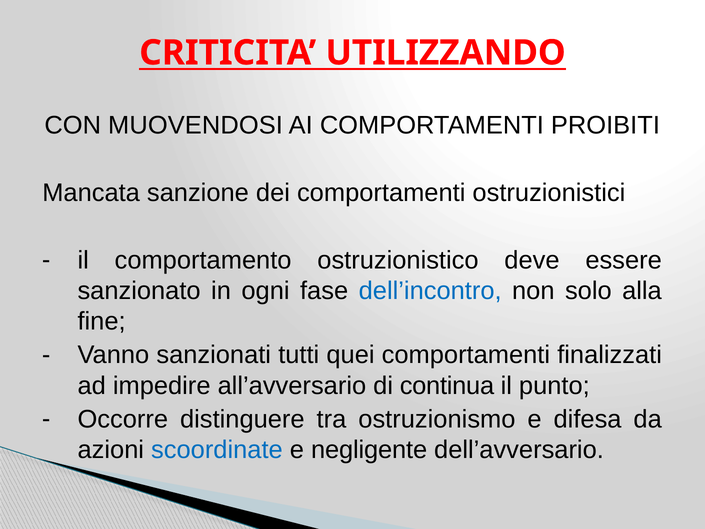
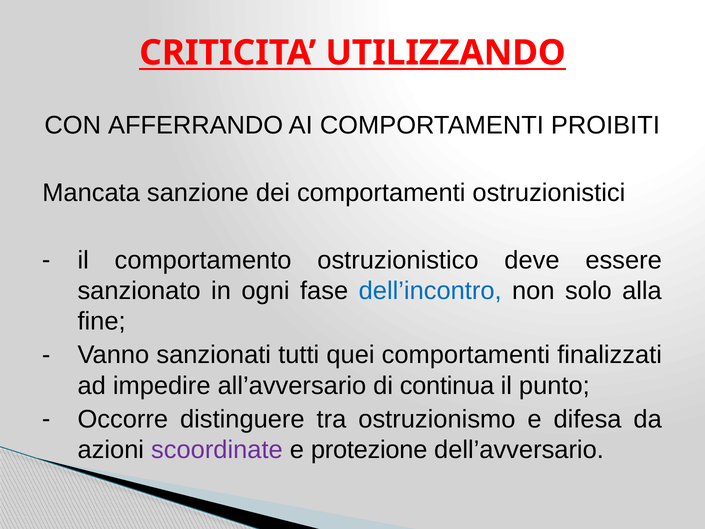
MUOVENDOSI: MUOVENDOSI -> AFFERRANDO
scoordinate colour: blue -> purple
negligente: negligente -> protezione
